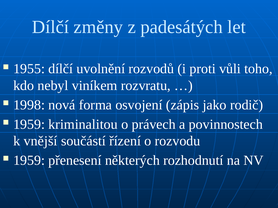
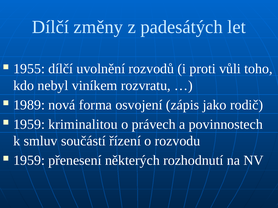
1998: 1998 -> 1989
vnější: vnější -> smluv
